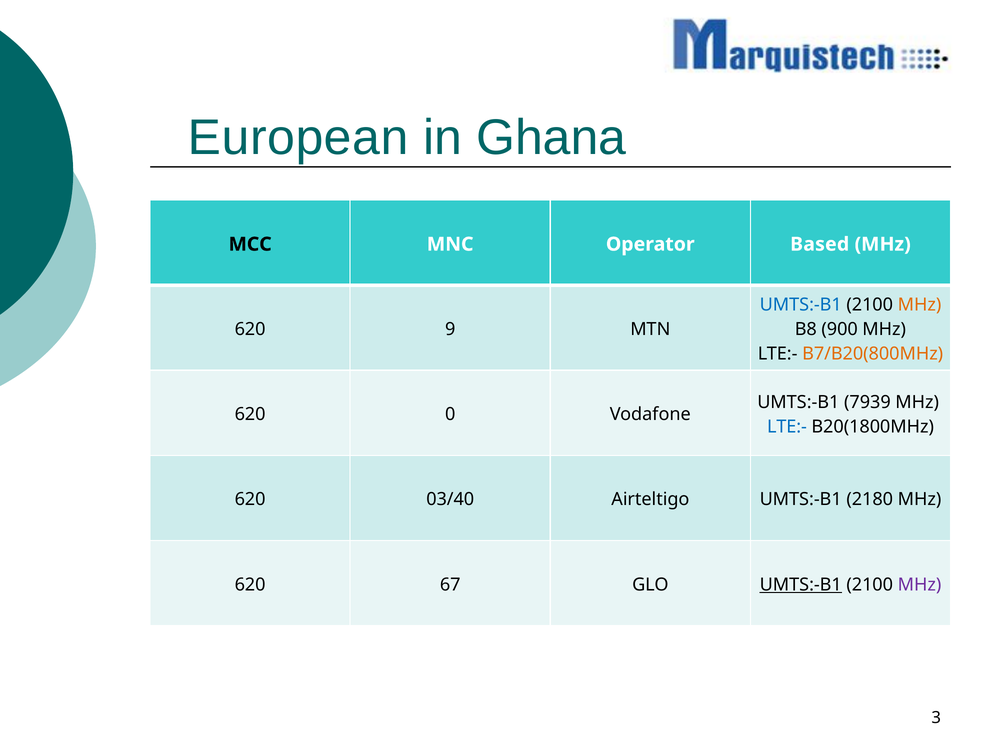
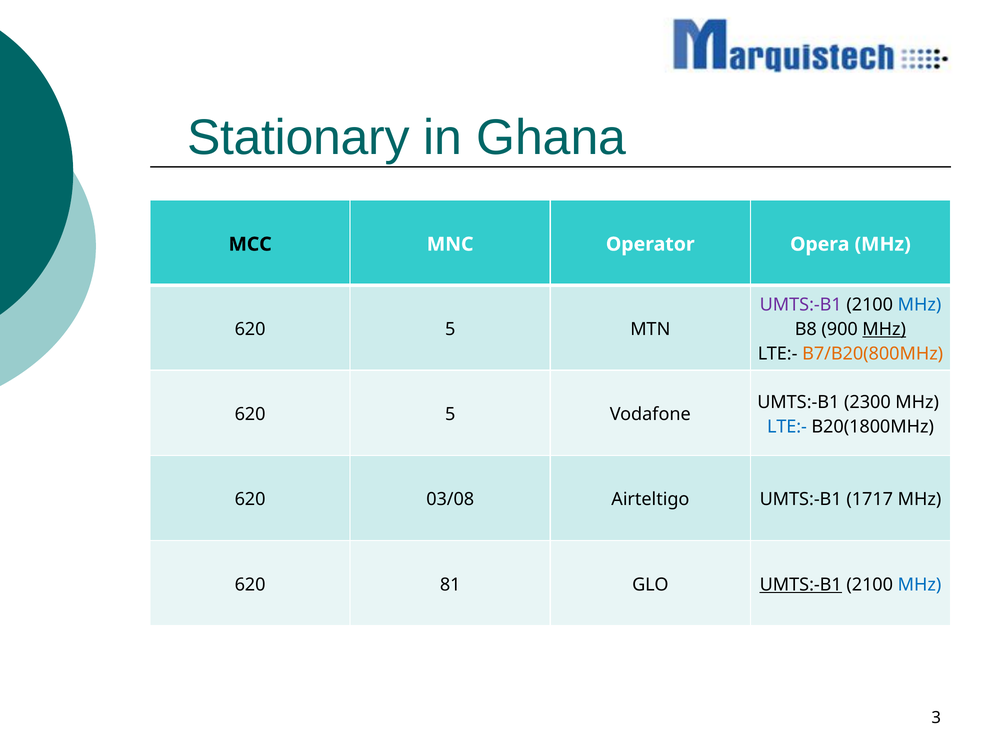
European: European -> Stationary
Based: Based -> Opera
UMTS:-B1 at (801, 305) colour: blue -> purple
MHz at (920, 305) colour: orange -> blue
9 at (450, 329): 9 -> 5
MHz at (884, 329) underline: none -> present
7939: 7939 -> 2300
0 at (450, 414): 0 -> 5
03/40: 03/40 -> 03/08
2180: 2180 -> 1717
67: 67 -> 81
MHz at (920, 584) colour: purple -> blue
